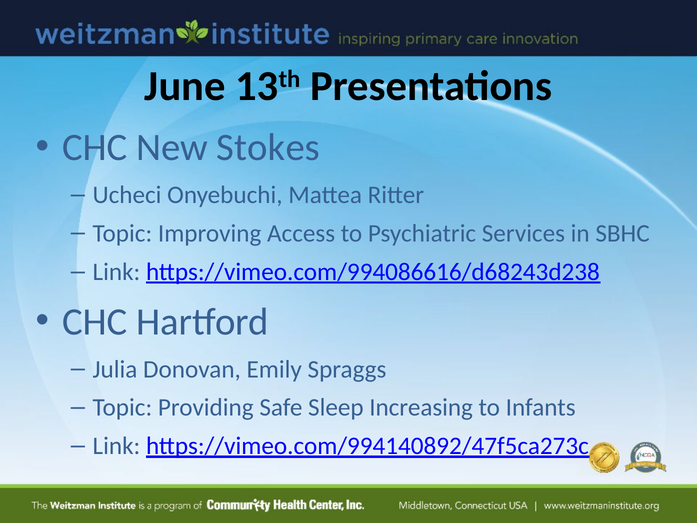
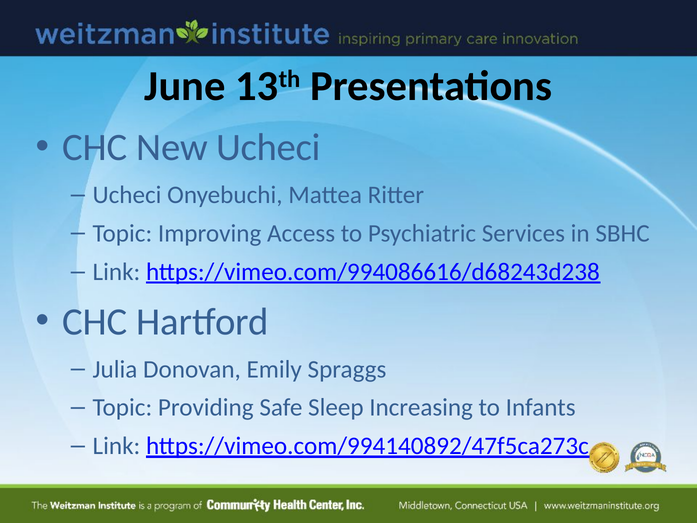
New Stokes: Stokes -> Ucheci
